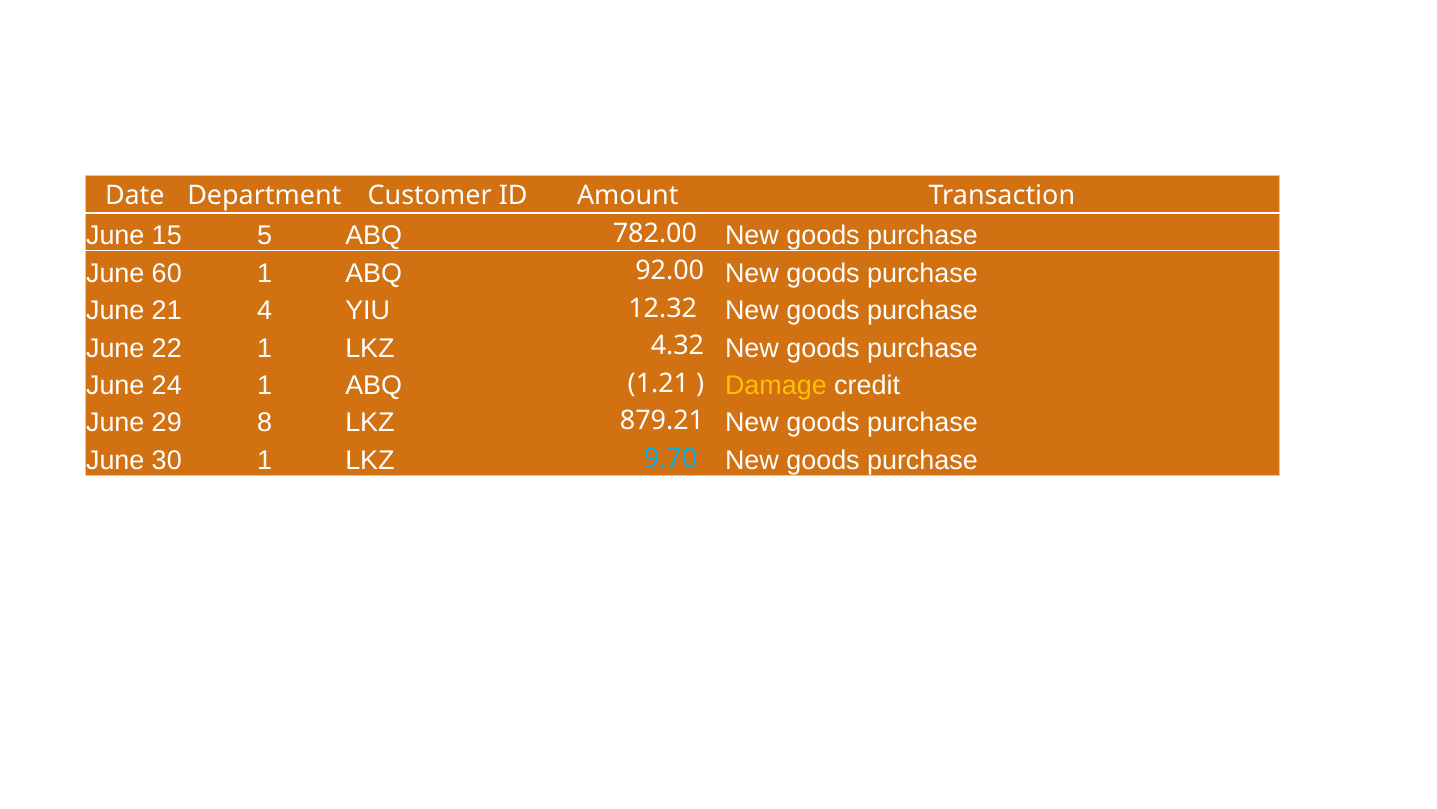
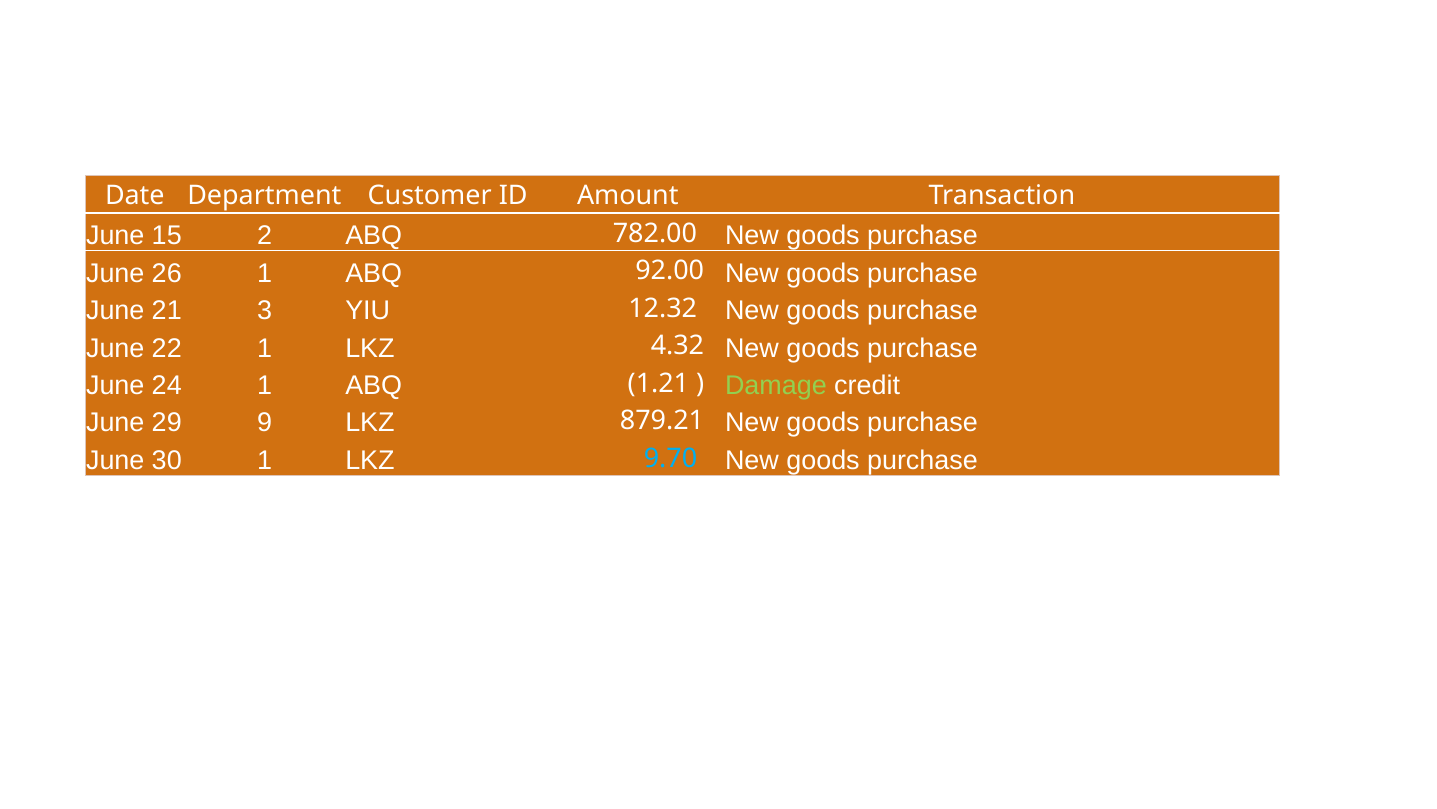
5: 5 -> 2
60: 60 -> 26
4: 4 -> 3
Damage colour: yellow -> light green
8: 8 -> 9
